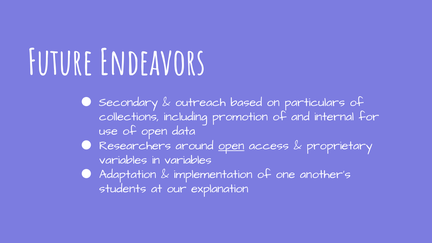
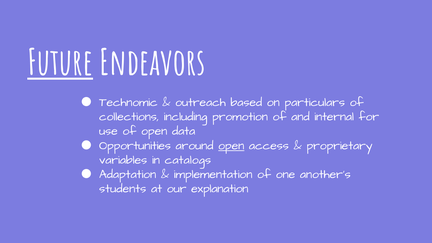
Future underline: none -> present
Secondary: Secondary -> Technomic
Researchers: Researchers -> Opportunities
in variables: variables -> catalogs
